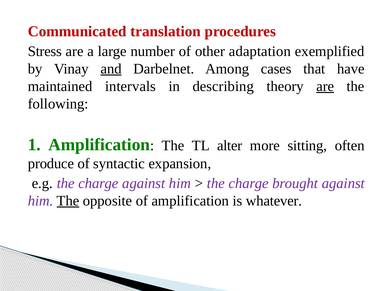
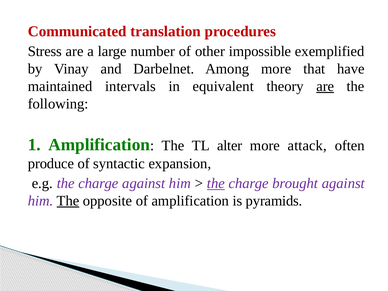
adaptation: adaptation -> impossible
and underline: present -> none
Among cases: cases -> more
describing: describing -> equivalent
sitting: sitting -> attack
the at (216, 183) underline: none -> present
whatever: whatever -> pyramids
